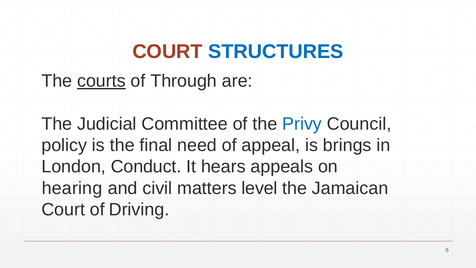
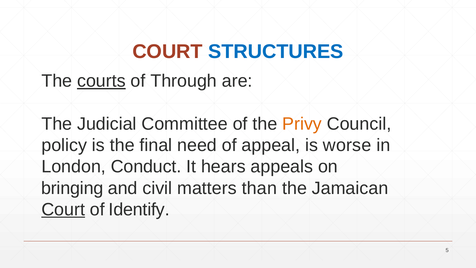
Privy colour: blue -> orange
brings: brings -> worse
hearing: hearing -> bringing
level: level -> than
Court at (63, 209) underline: none -> present
Driving: Driving -> Identify
